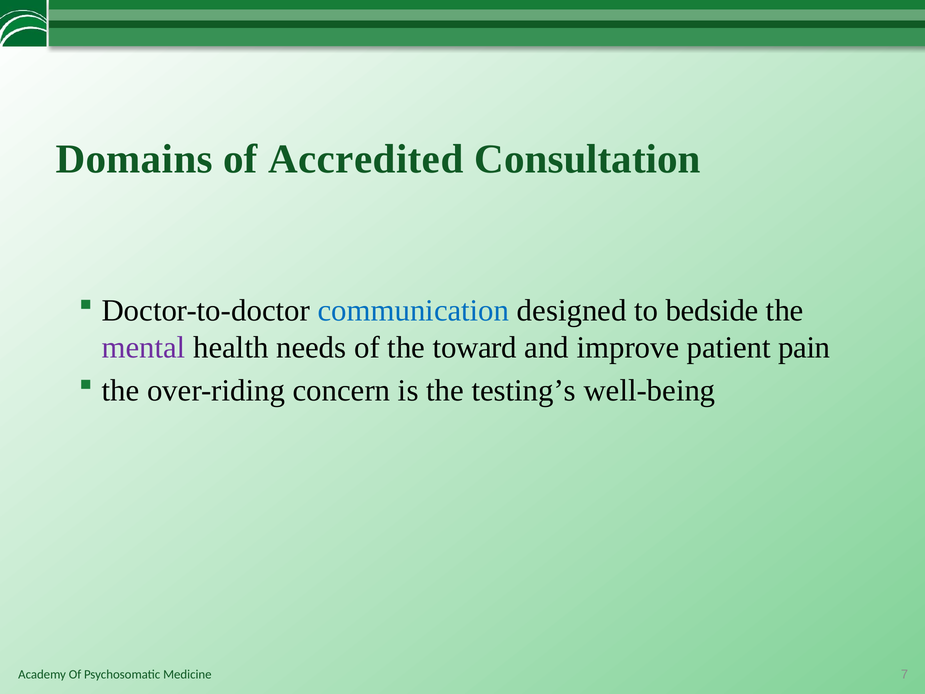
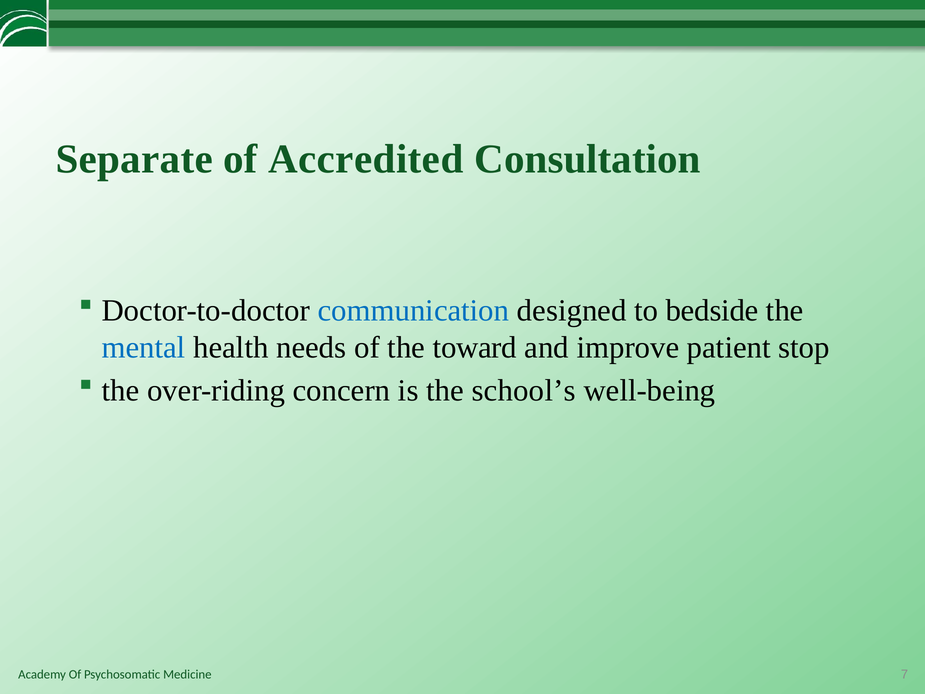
Domains: Domains -> Separate
mental colour: purple -> blue
pain: pain -> stop
testing’s: testing’s -> school’s
